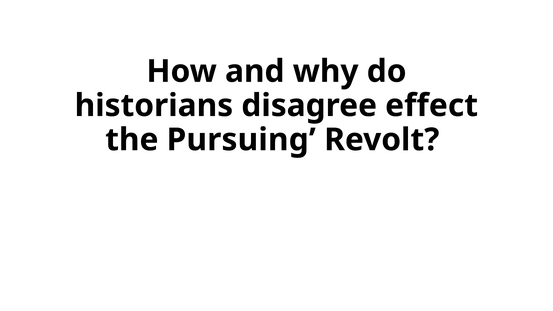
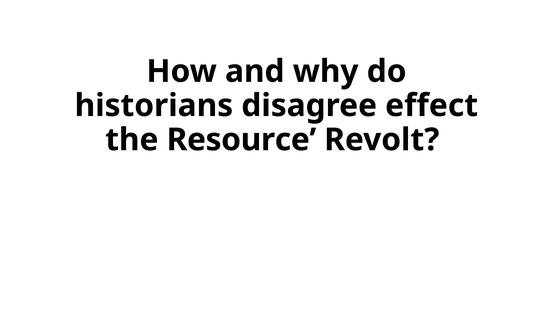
Pursuing: Pursuing -> Resource
